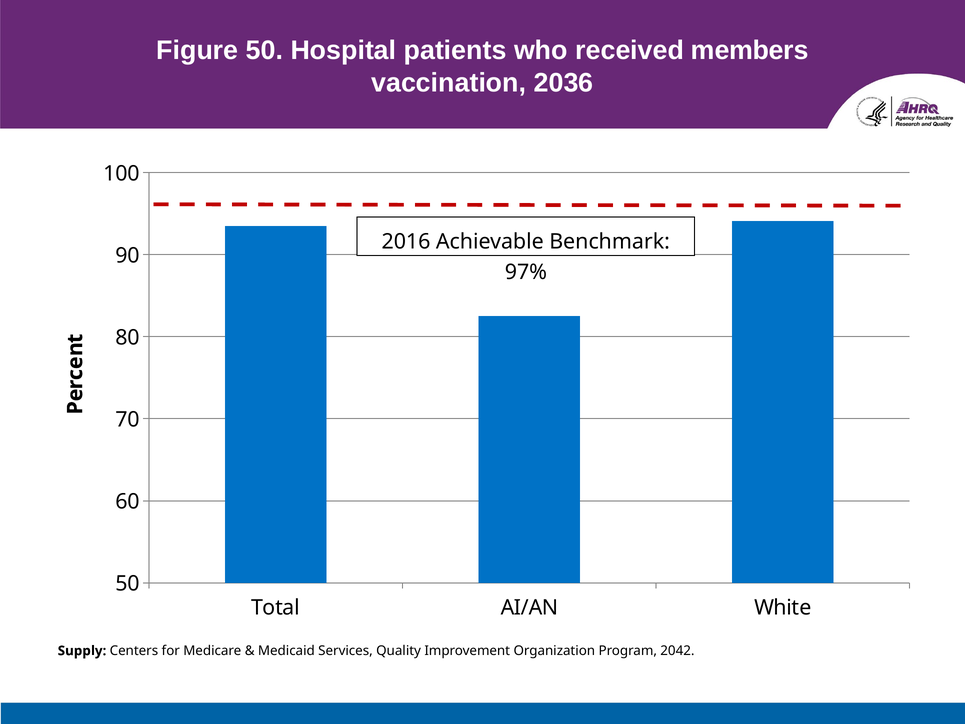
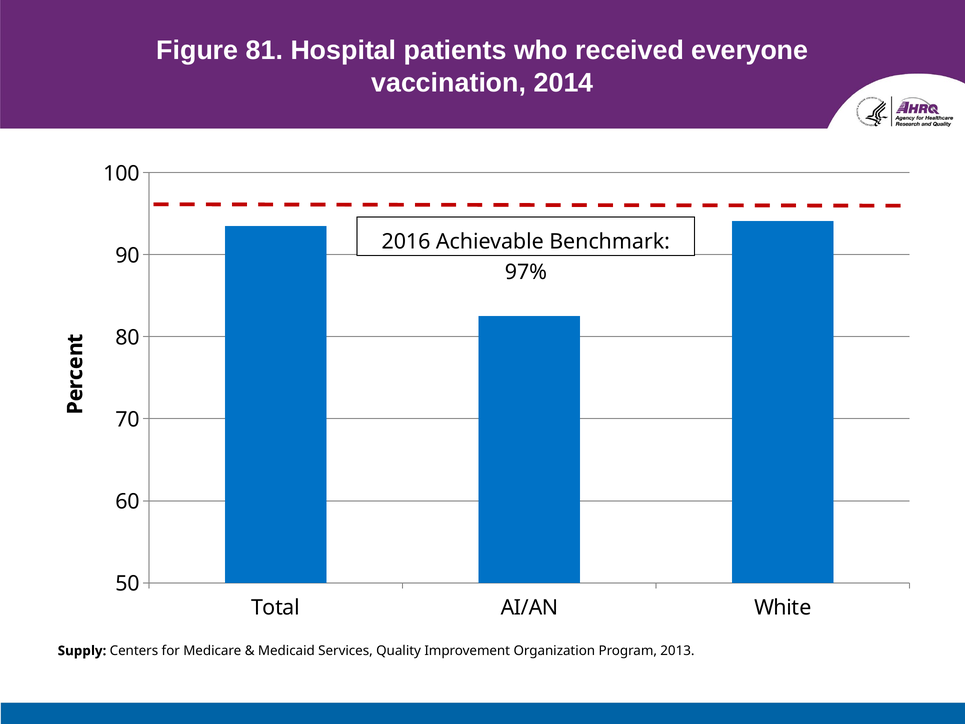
Figure 50: 50 -> 81
members: members -> everyone
2036: 2036 -> 2014
2042: 2042 -> 2013
